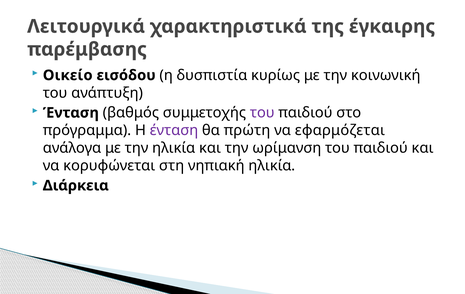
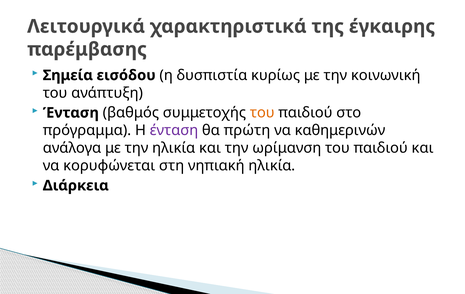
Οικείο: Οικείο -> Σημεία
του at (262, 113) colour: purple -> orange
εφαρμόζεται: εφαρμόζεται -> καθημερινών
